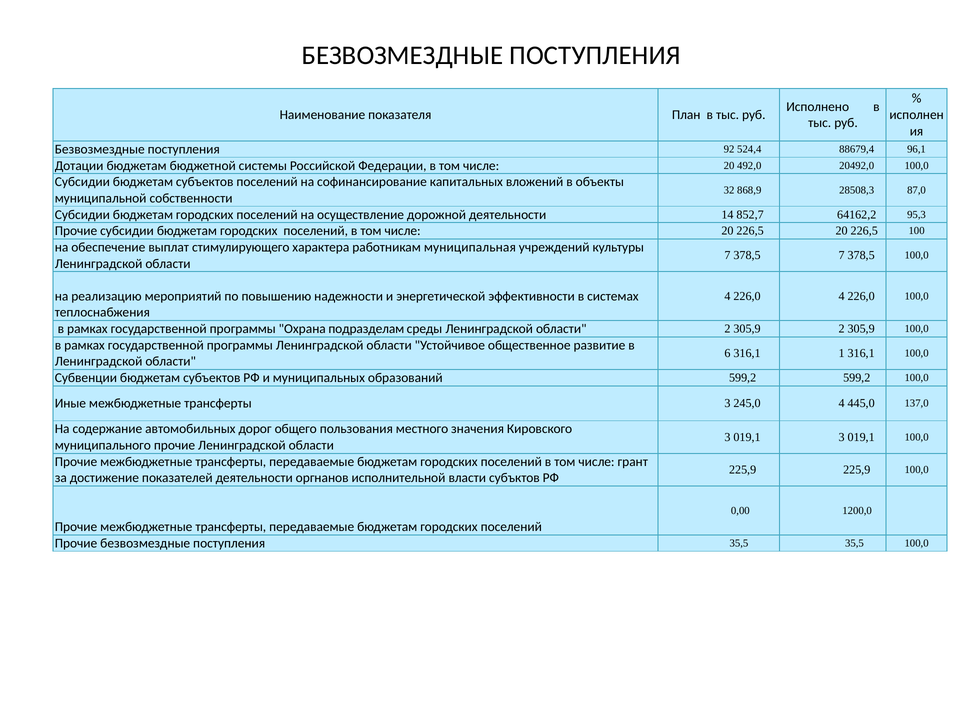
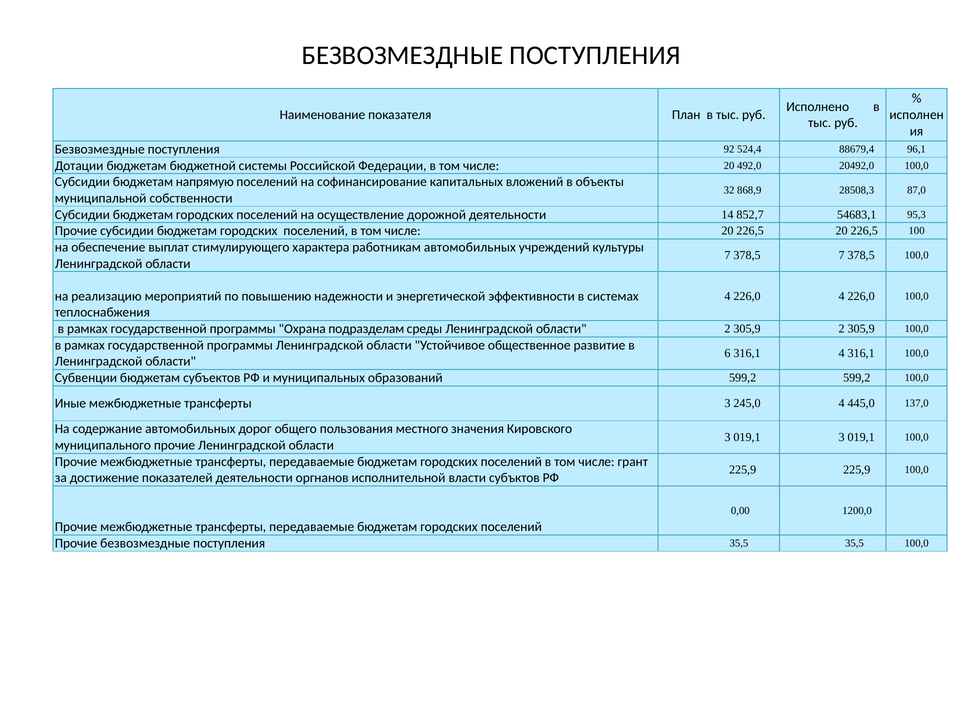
Субсидии бюджетам субъектов: субъектов -> напрямую
64162,2: 64162,2 -> 54683,1
работникам муниципальная: муниципальная -> автомобильных
316,1 1: 1 -> 4
